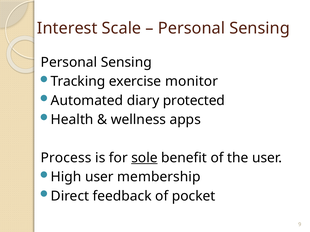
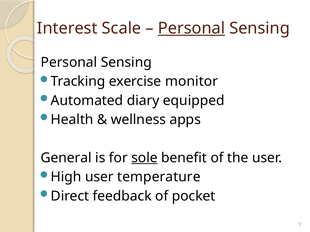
Personal at (191, 28) underline: none -> present
protected: protected -> equipped
Process: Process -> General
membership: membership -> temperature
